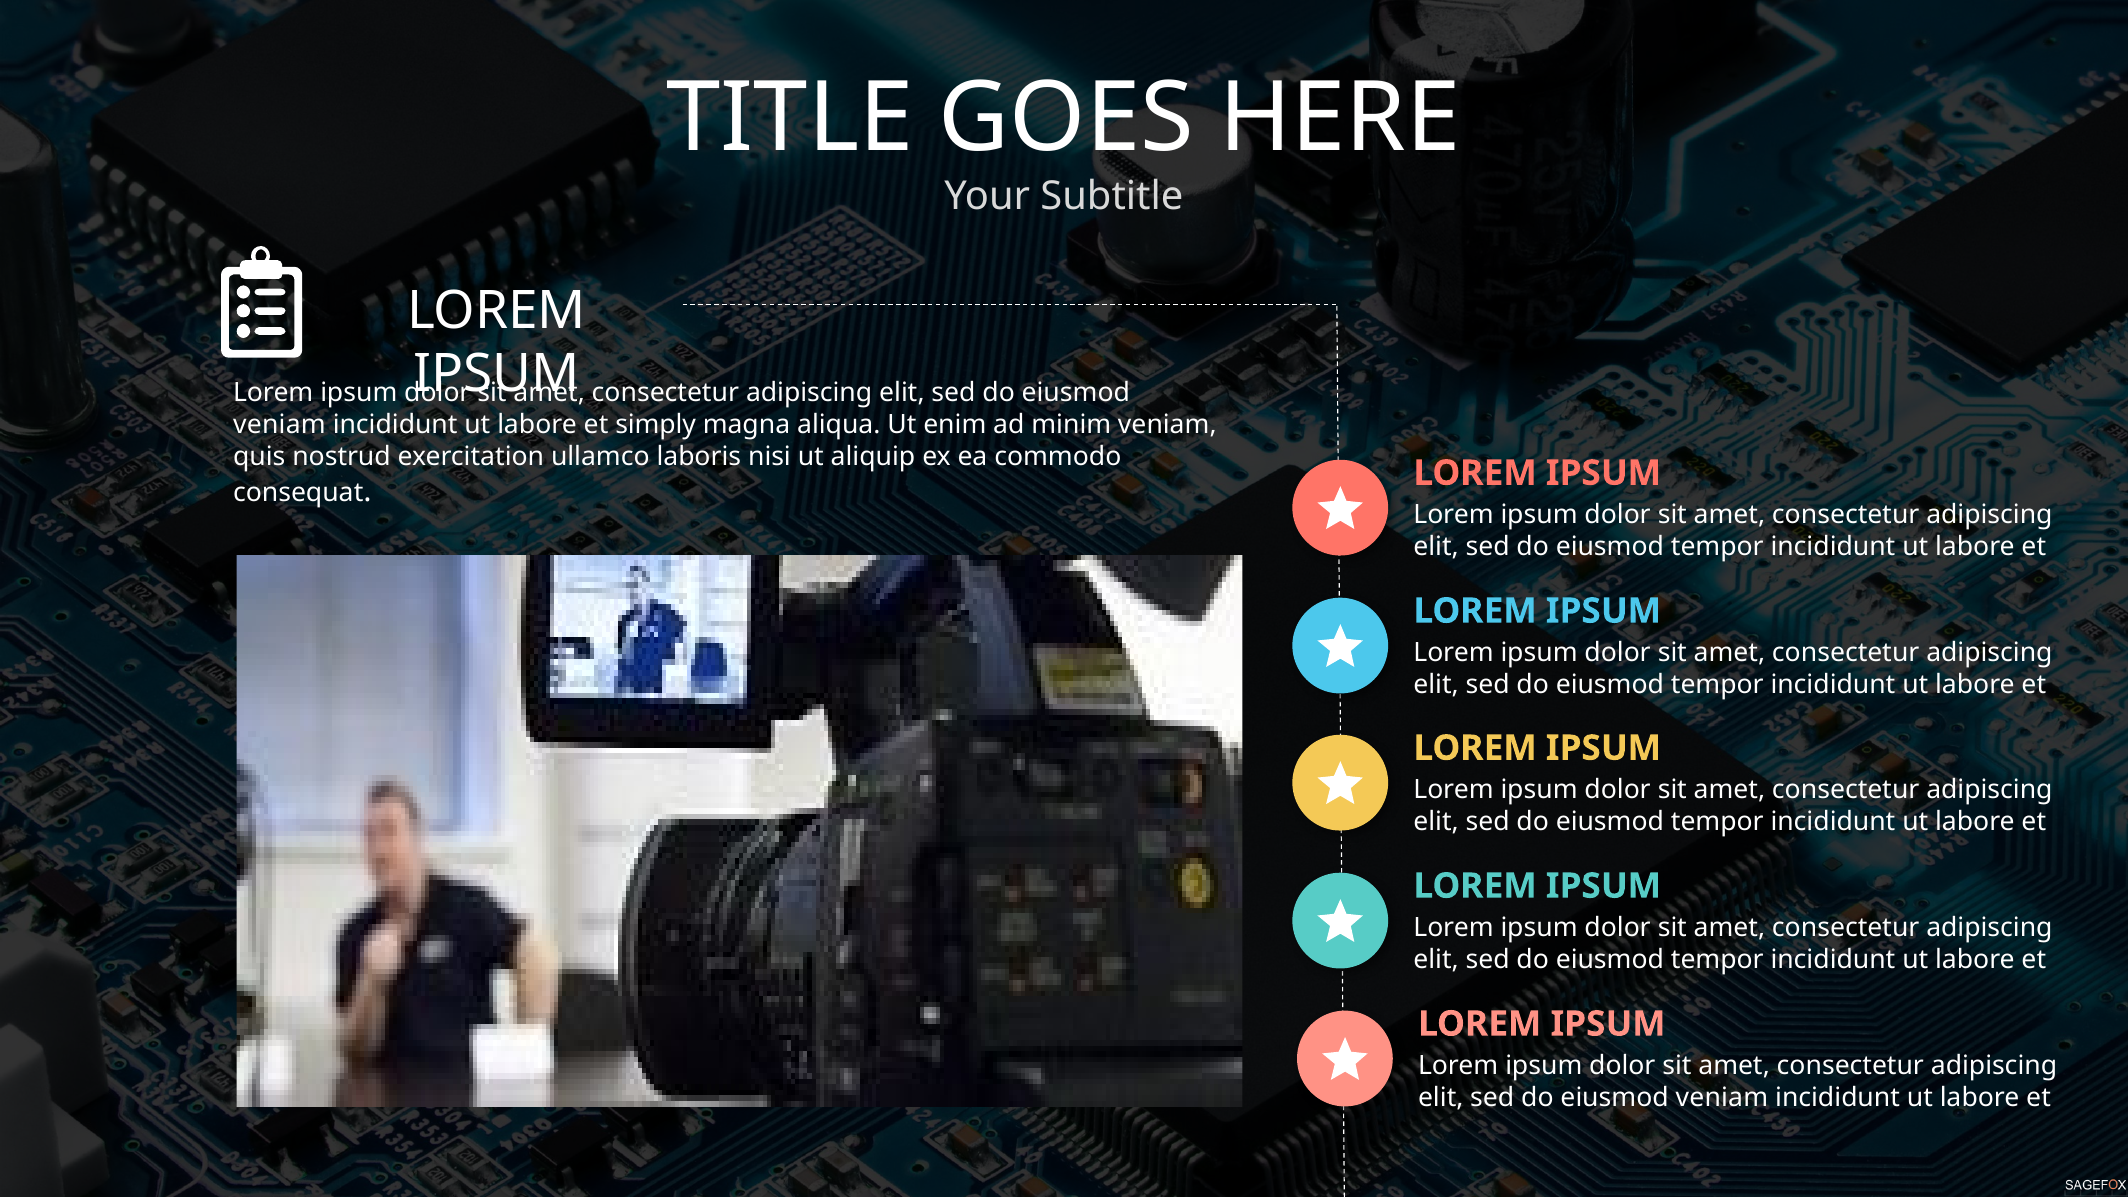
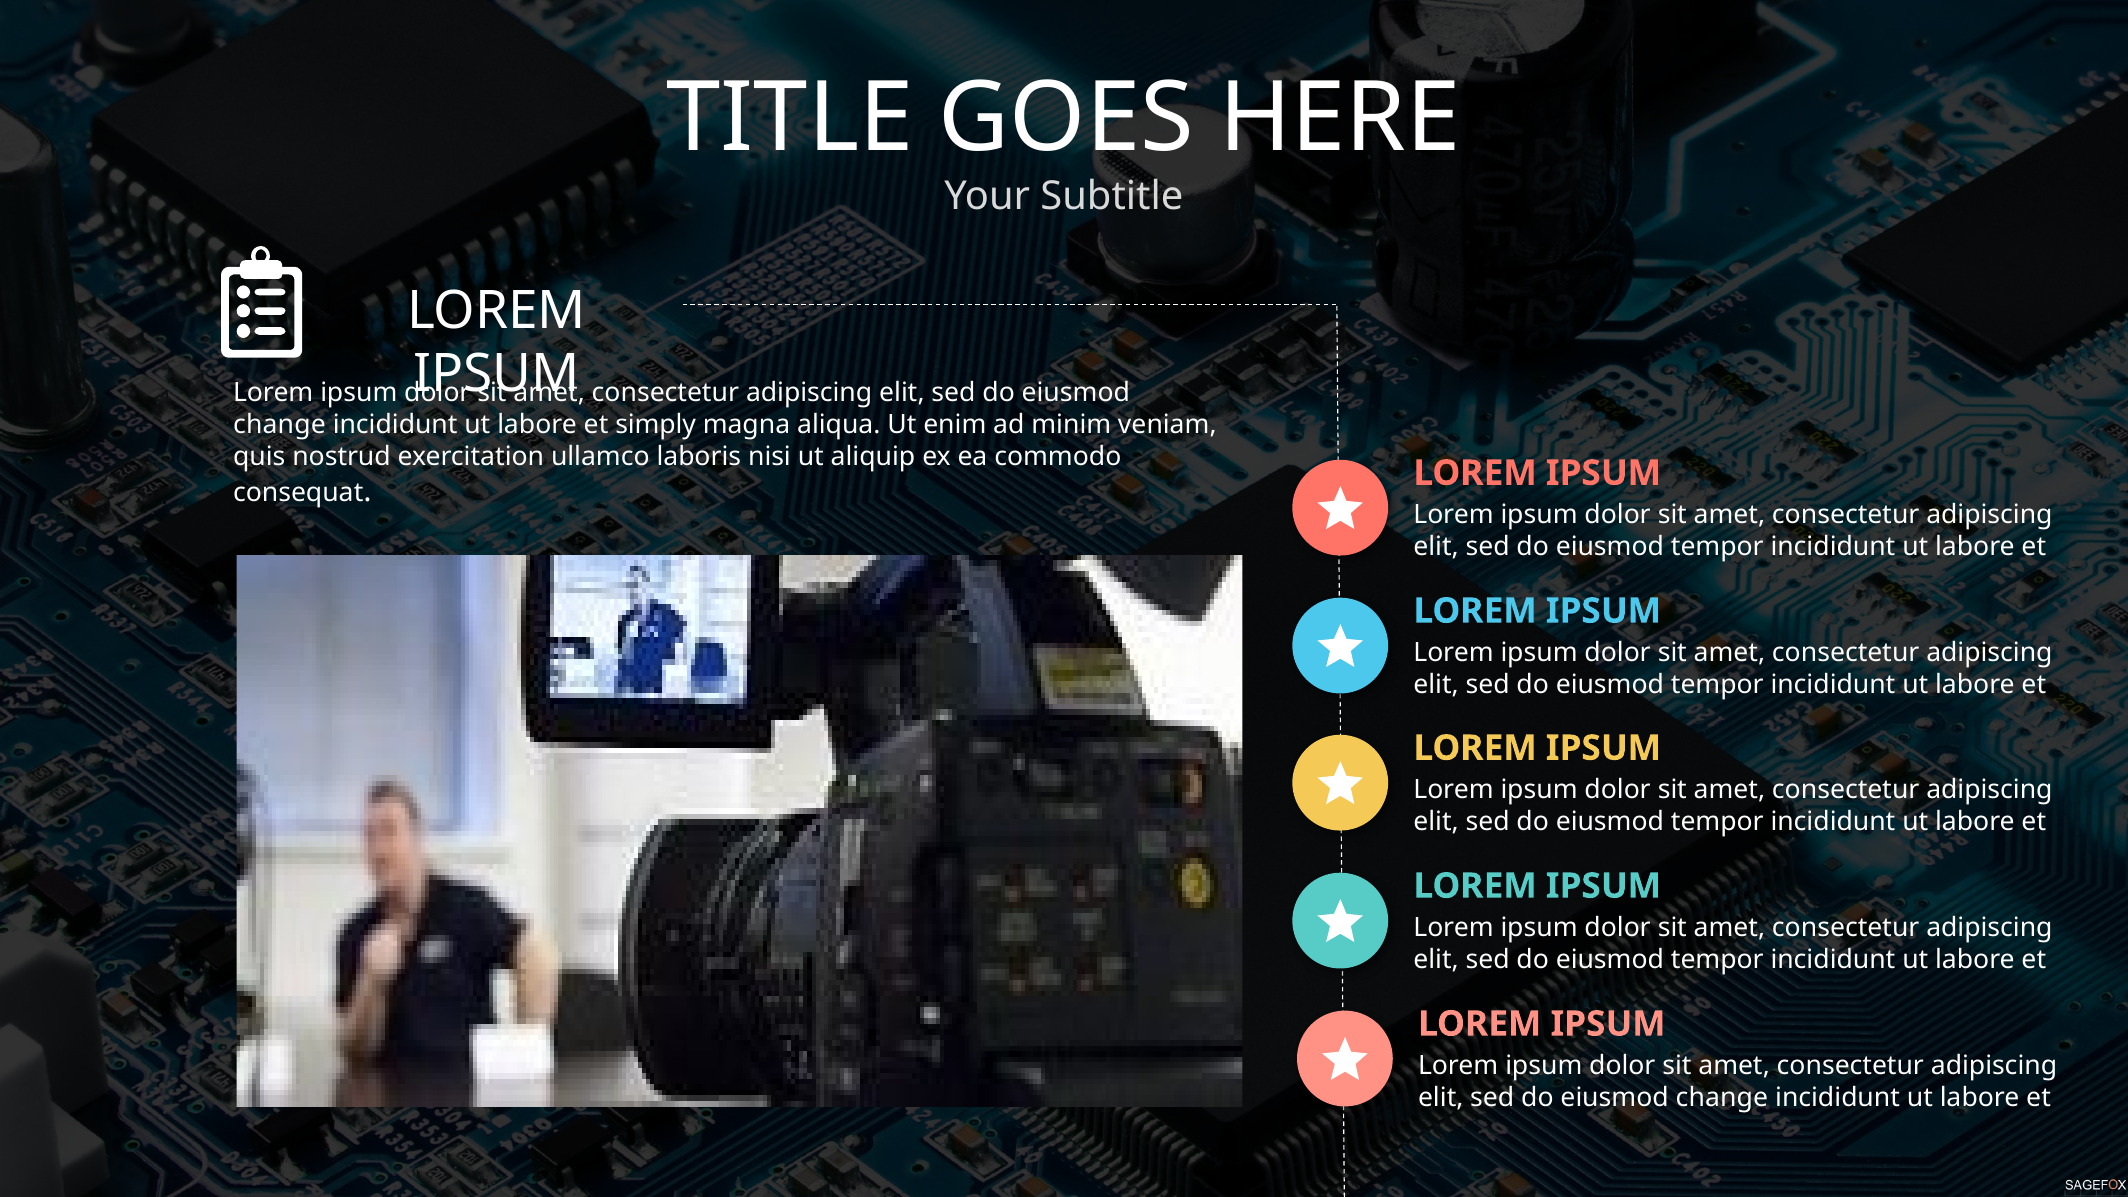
veniam at (279, 425): veniam -> change
veniam at (1722, 1098): veniam -> change
